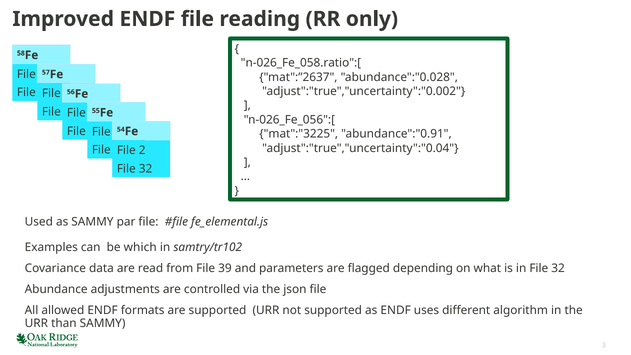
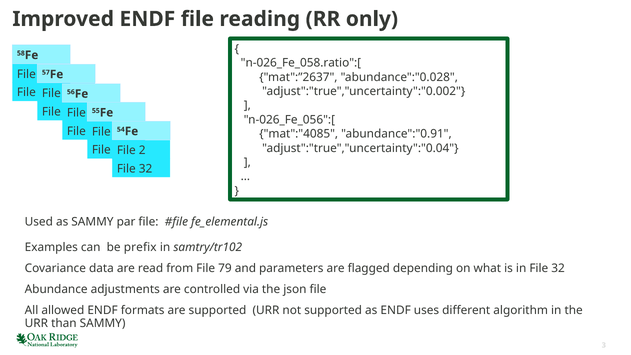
mat":"3225: mat":"3225 -> mat":"4085
which: which -> prefix
39: 39 -> 79
